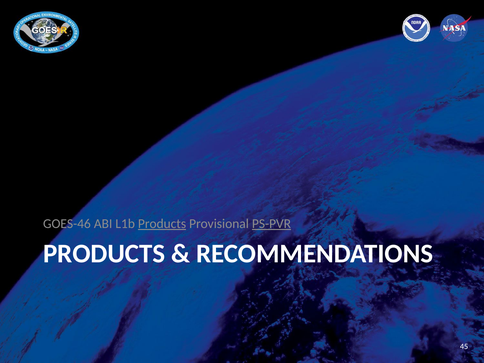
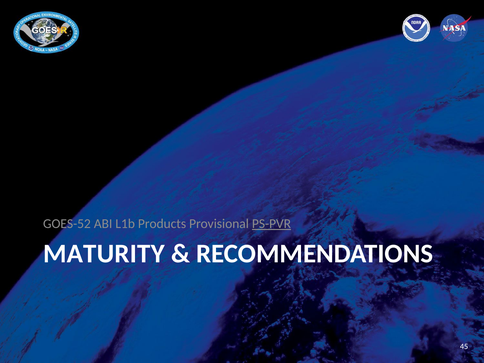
GOES-46: GOES-46 -> GOES-52
Products at (162, 224) underline: present -> none
PRODUCTS at (104, 254): PRODUCTS -> MATURITY
